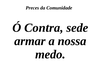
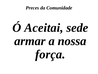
Contra: Contra -> Aceitai
medo: medo -> força
